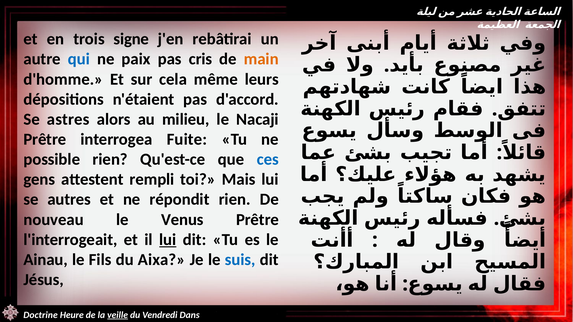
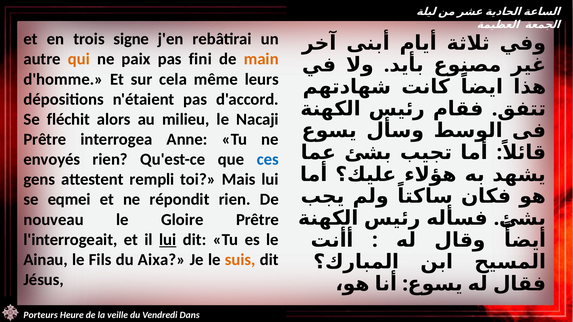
qui colour: blue -> orange
cris: cris -> fini
astres: astres -> fléchit
Fuite: Fuite -> Anne
possible: possible -> envoyés
autres: autres -> eqmei
Venus: Venus -> Gloire
suis colour: blue -> orange
Doctrine: Doctrine -> Porteurs
veille underline: present -> none
